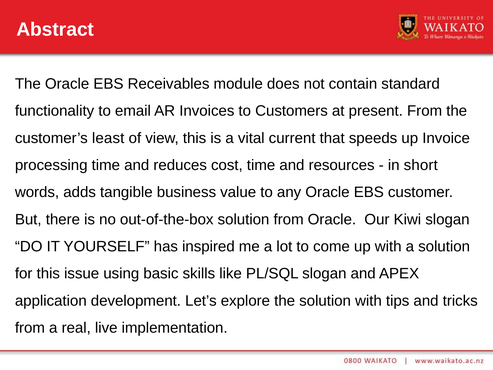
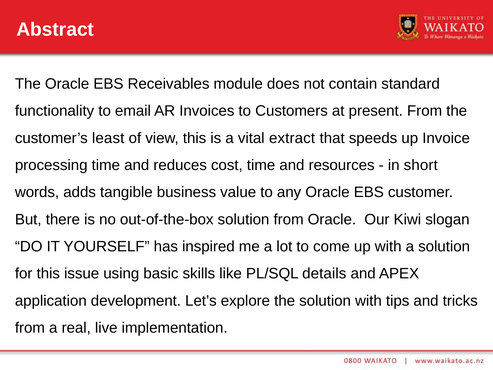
current: current -> extract
PL/SQL slogan: slogan -> details
